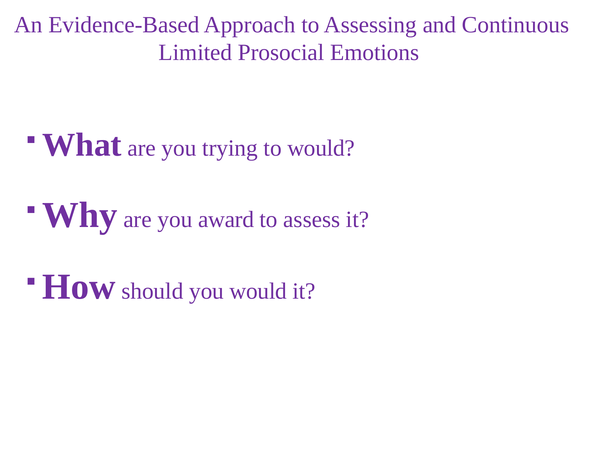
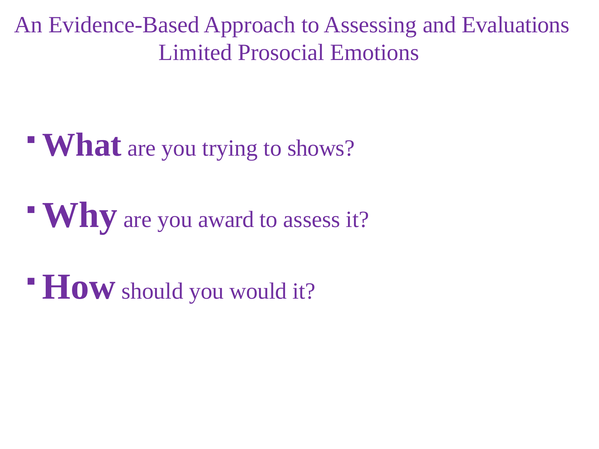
Continuous: Continuous -> Evaluations
to would: would -> shows
